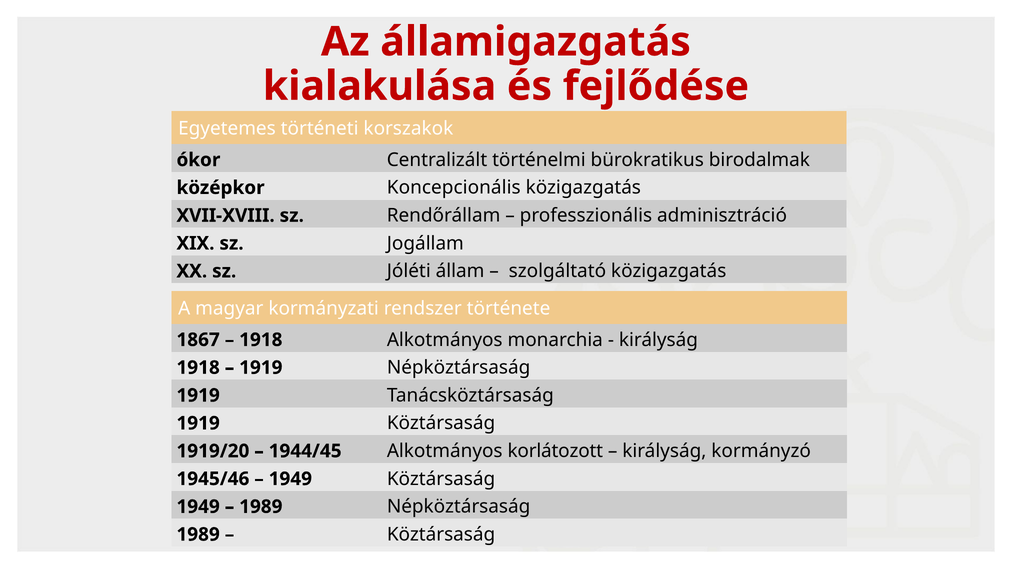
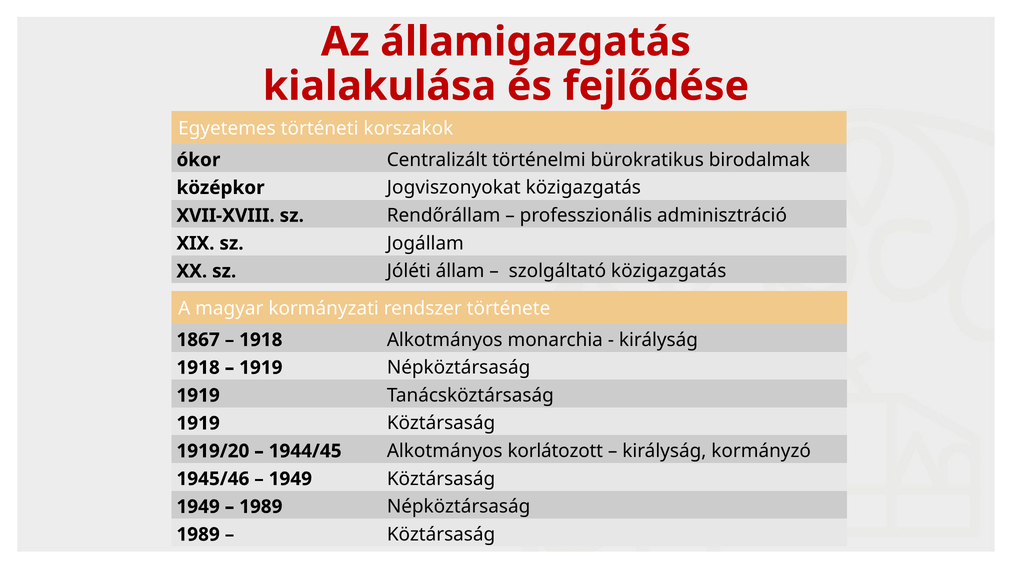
Koncepcionális: Koncepcionális -> Jogviszonyokat
